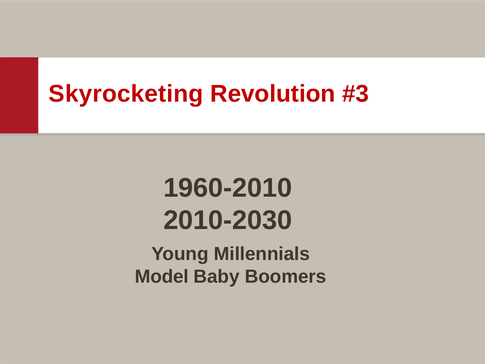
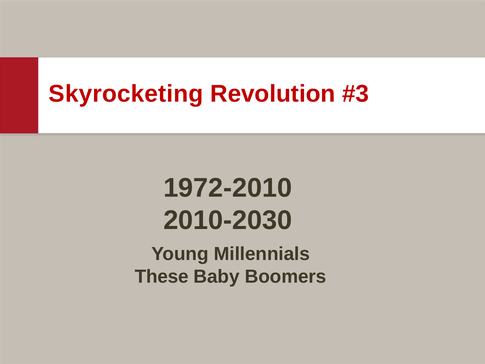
1960-2010: 1960-2010 -> 1972-2010
Model: Model -> These
